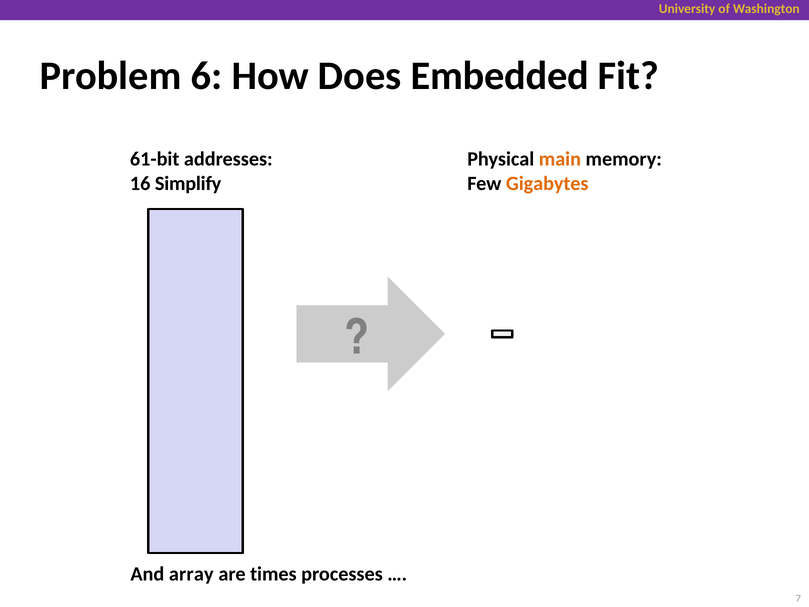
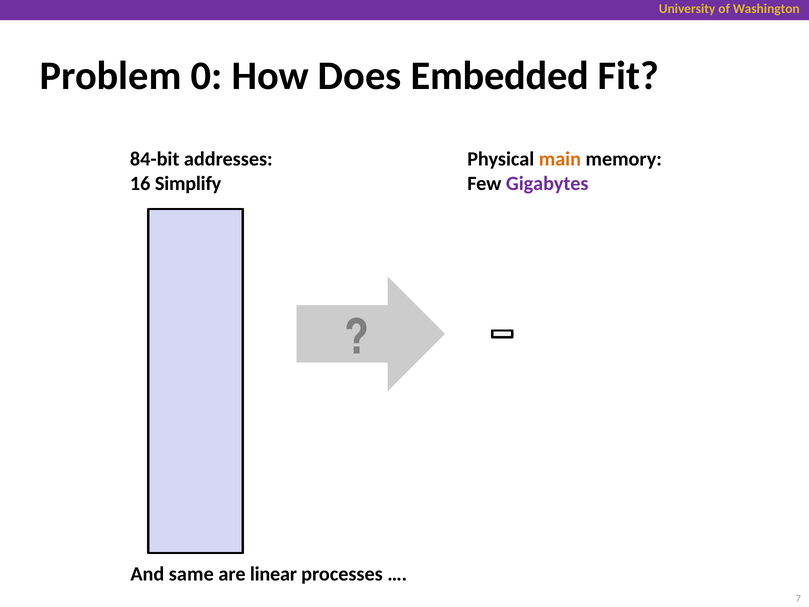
6: 6 -> 0
61-bit: 61-bit -> 84-bit
Gigabytes colour: orange -> purple
array: array -> same
times: times -> linear
